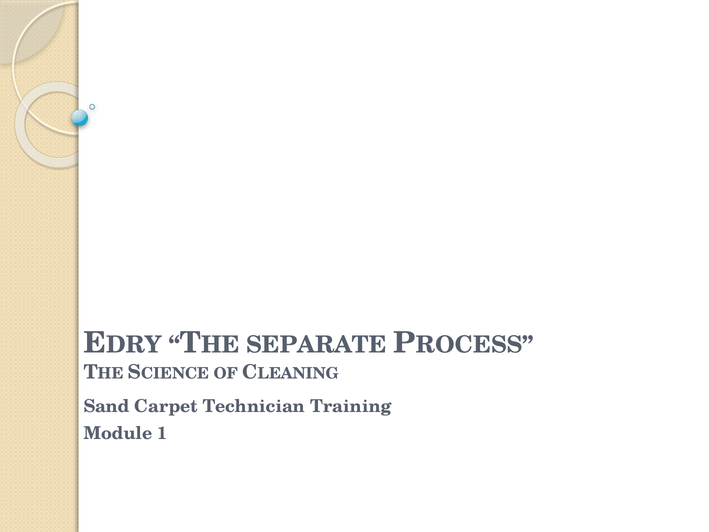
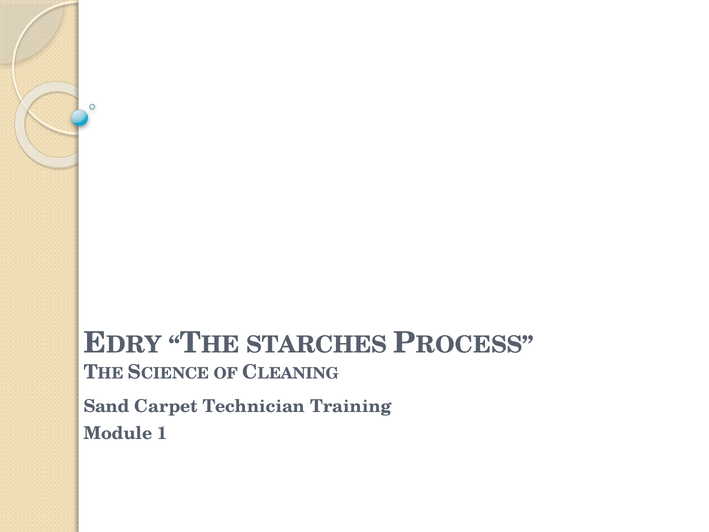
SEPARATE: SEPARATE -> STARCHES
